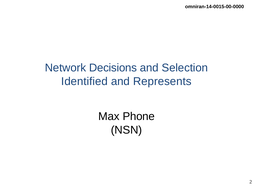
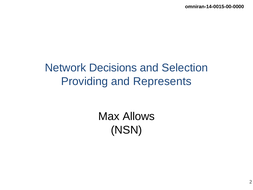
Identified: Identified -> Providing
Phone: Phone -> Allows
